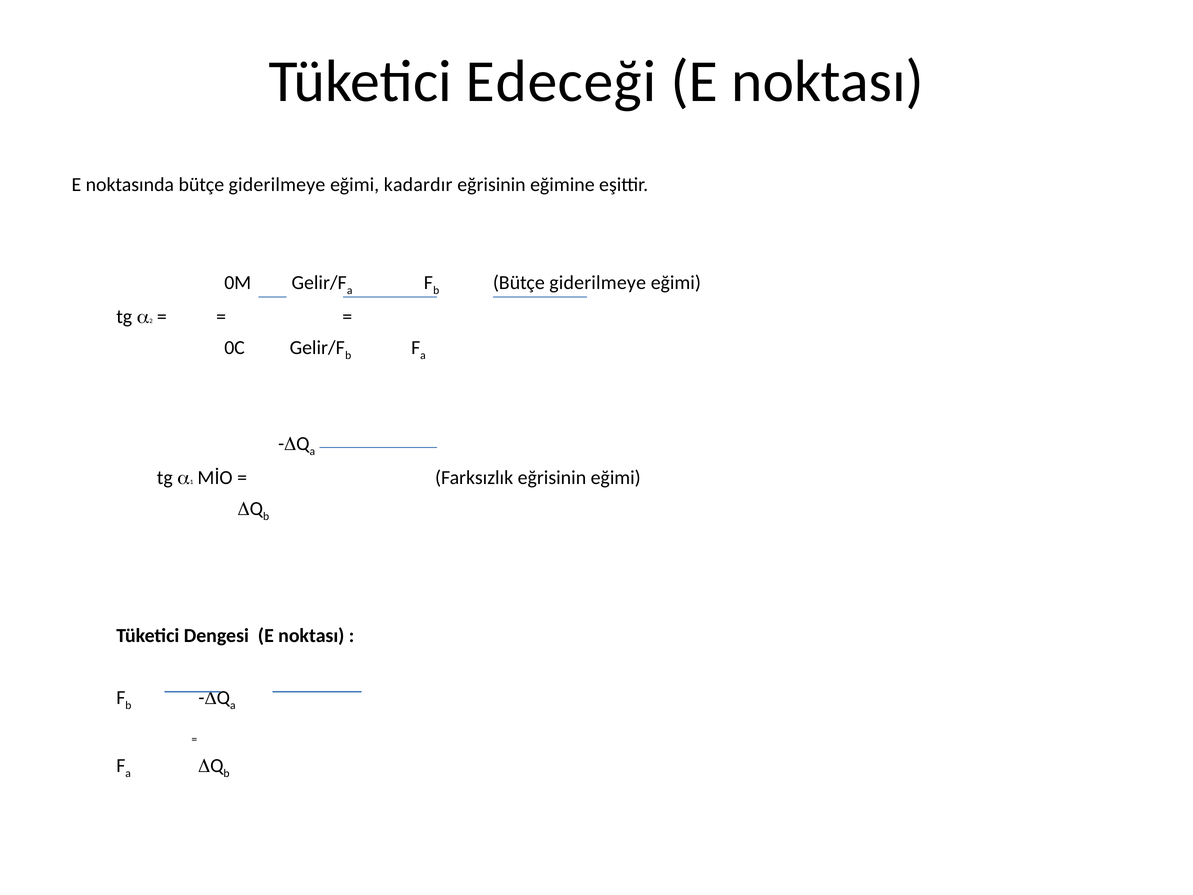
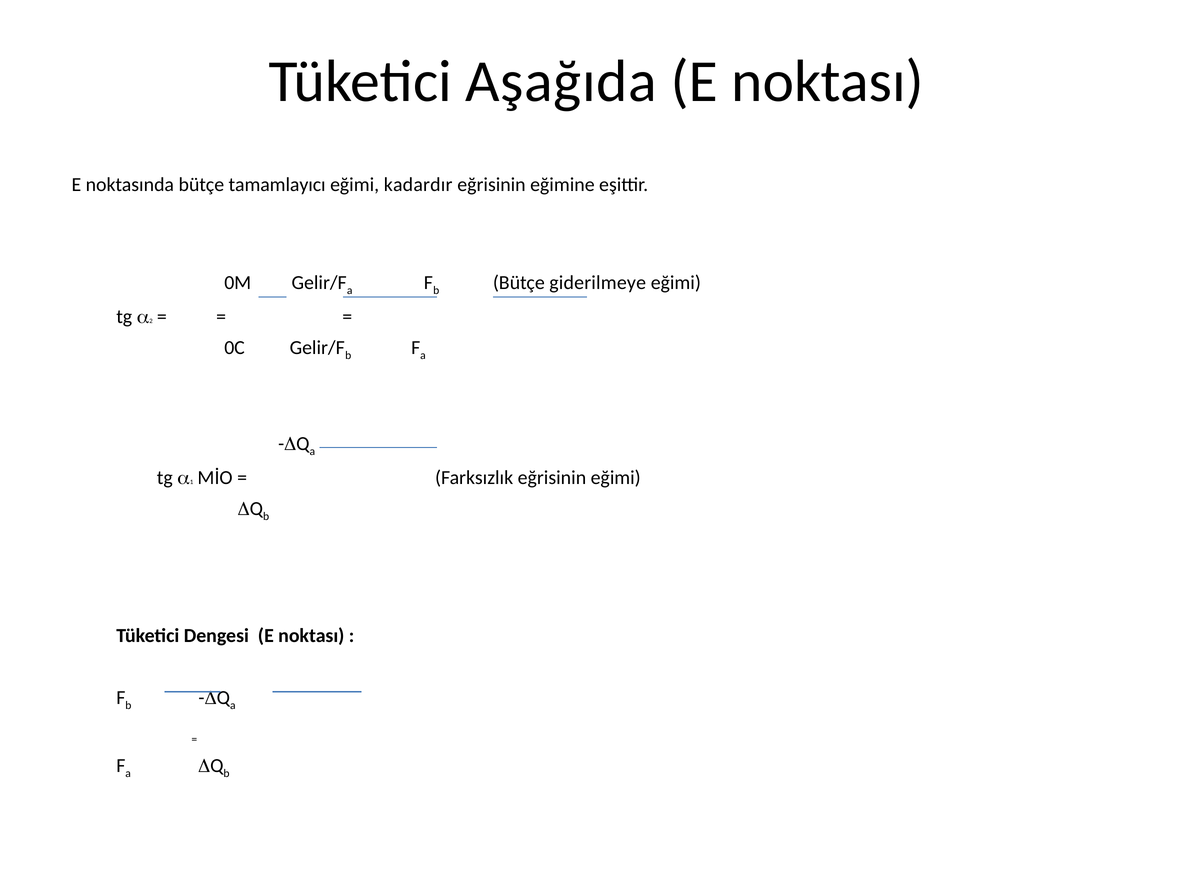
Edeceği: Edeceği -> Aşağıda
noktasında bütçe giderilmeye: giderilmeye -> tamamlayıcı
